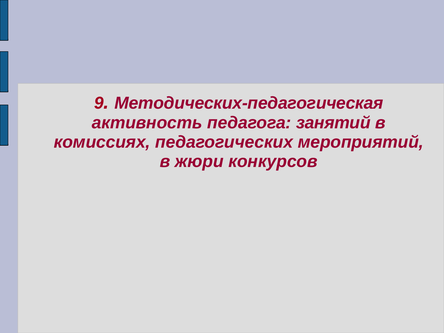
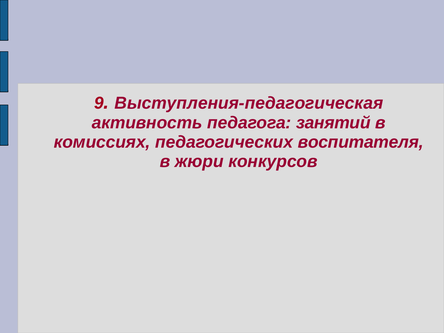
Методических-педагогическая: Методических-педагогическая -> Выступления-педагогическая
мероприятий: мероприятий -> воспитателя
